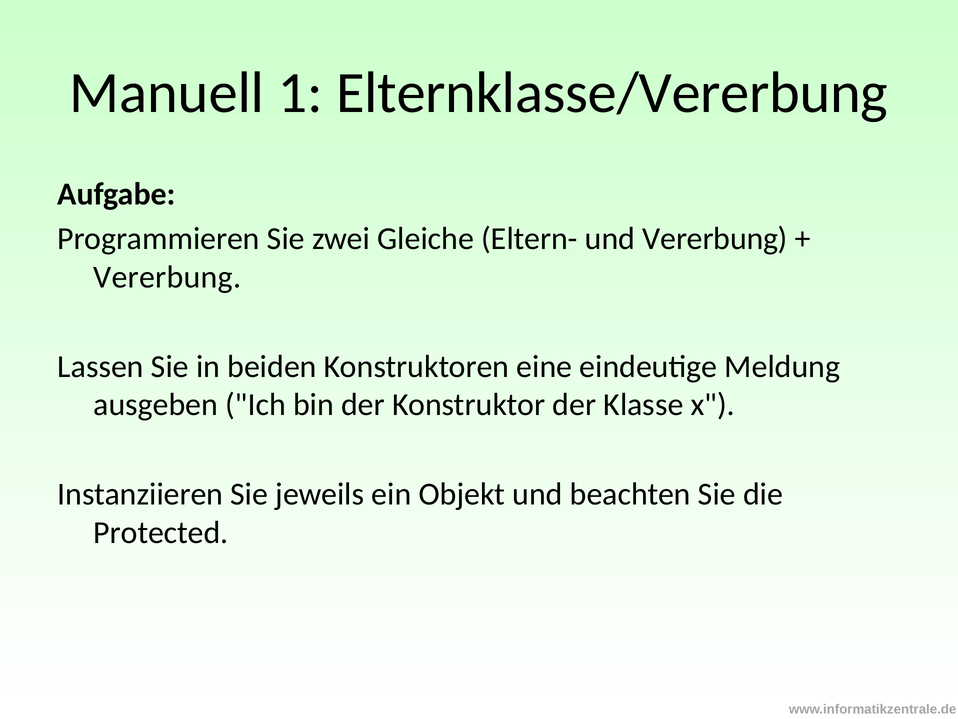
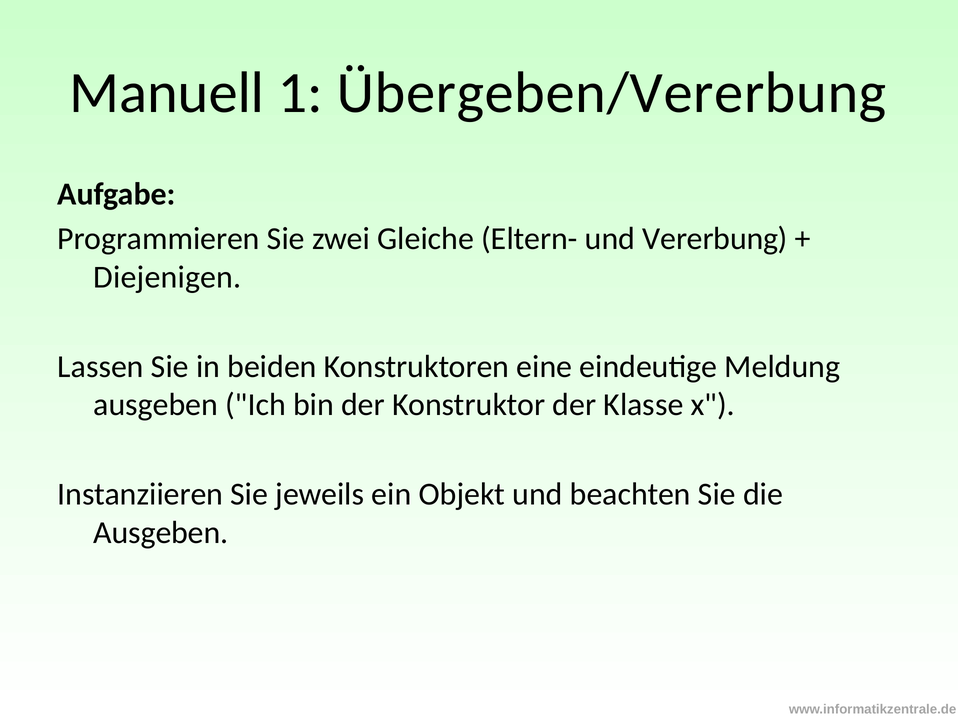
Elternklasse/Vererbung: Elternklasse/Vererbung -> Übergeben/Vererbung
Vererbung at (167, 277): Vererbung -> Diejenigen
Protected at (161, 532): Protected -> Ausgeben
